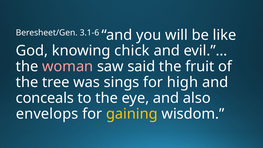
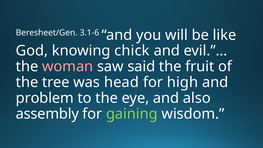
sings: sings -> head
conceals: conceals -> problem
envelops: envelops -> assembly
gaining colour: yellow -> light green
